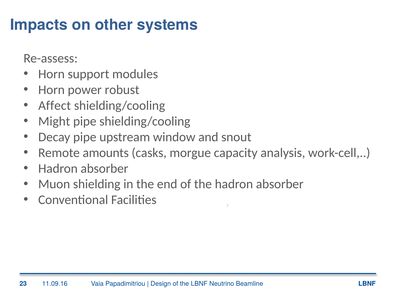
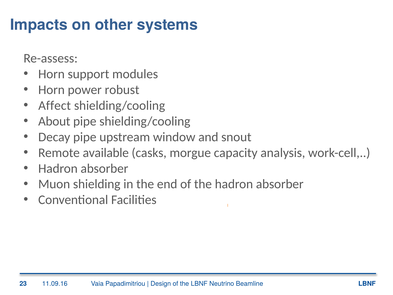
Might: Might -> About
amounts: amounts -> available
